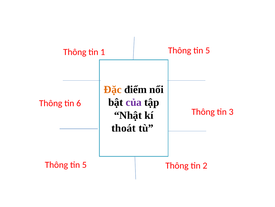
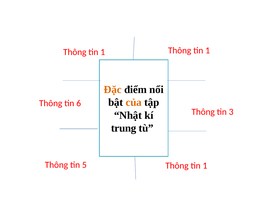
5 at (208, 50): 5 -> 1
của colour: purple -> orange
thoát: thoát -> trung
2 at (205, 165): 2 -> 1
